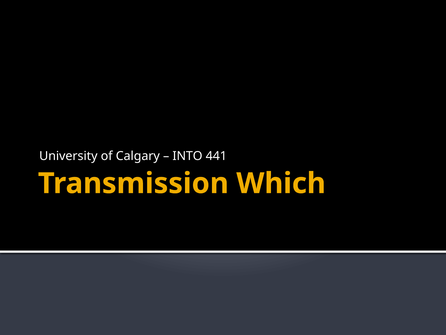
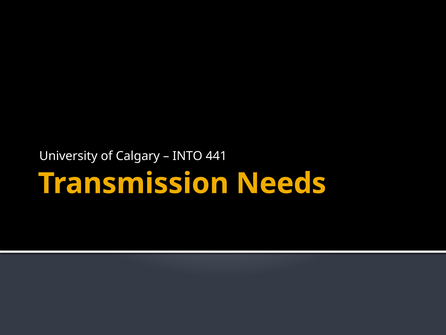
Which: Which -> Needs
